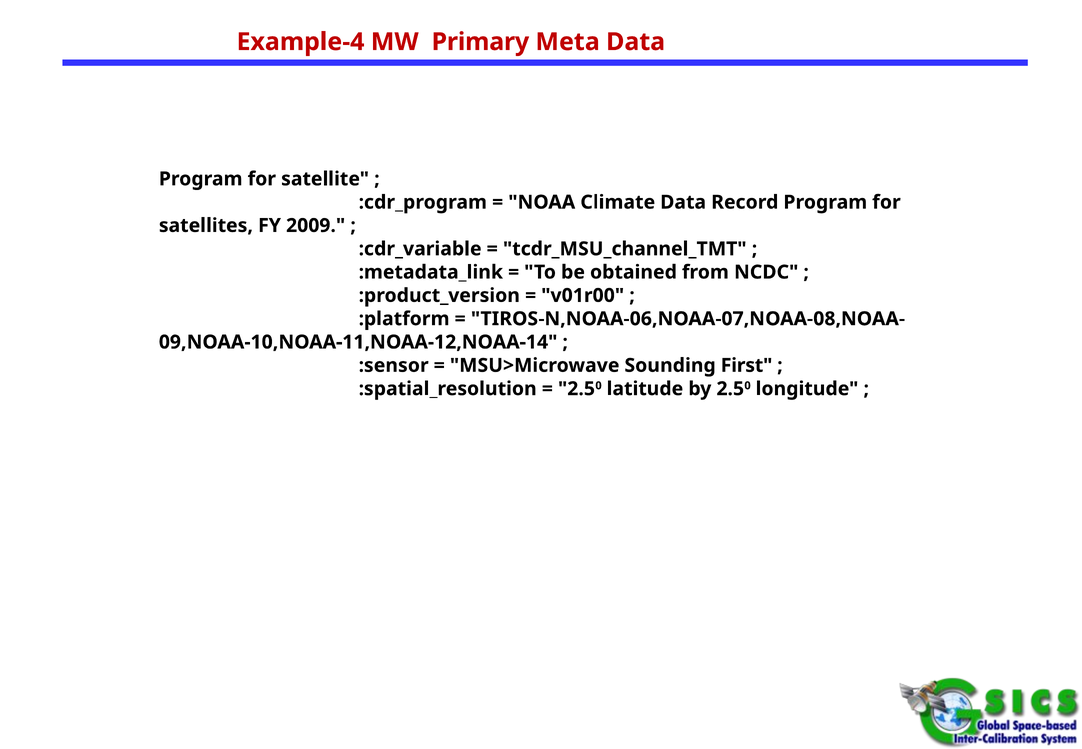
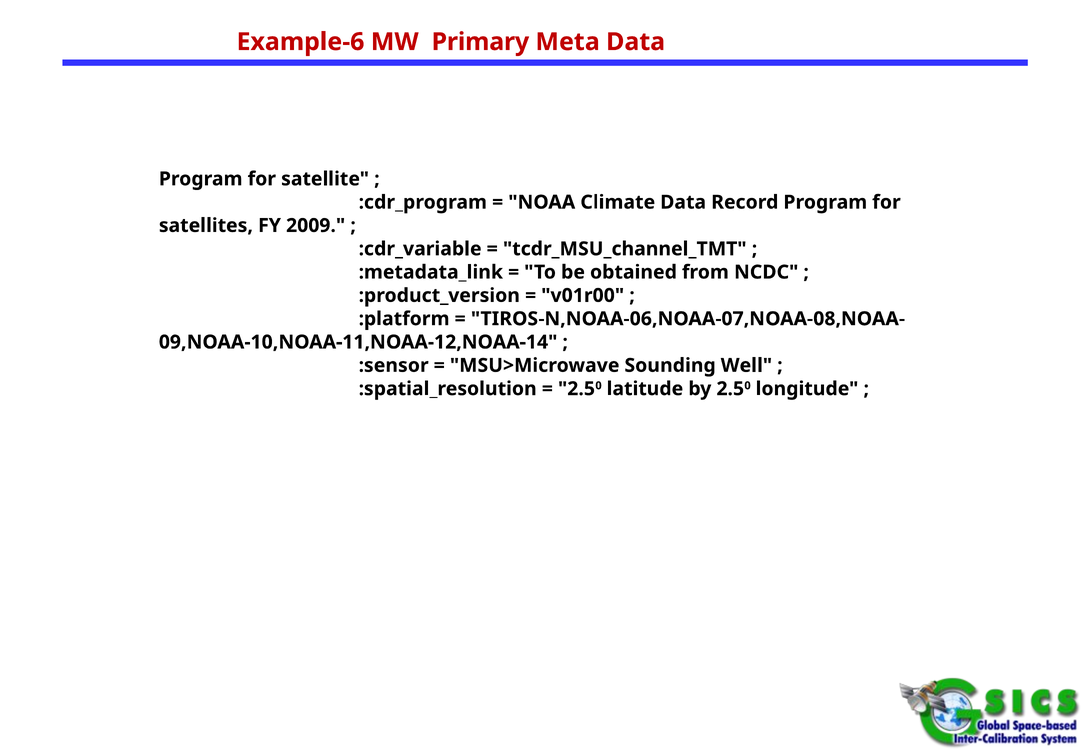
Example-4: Example-4 -> Example-6
First: First -> Well
